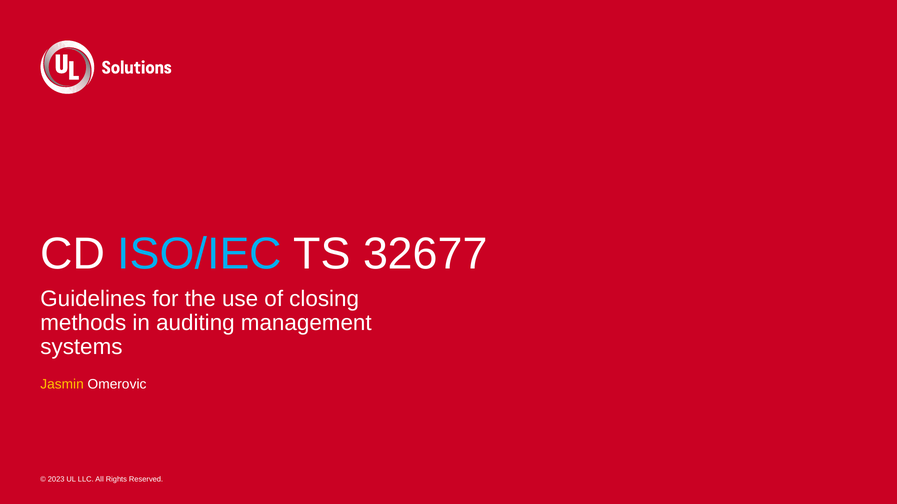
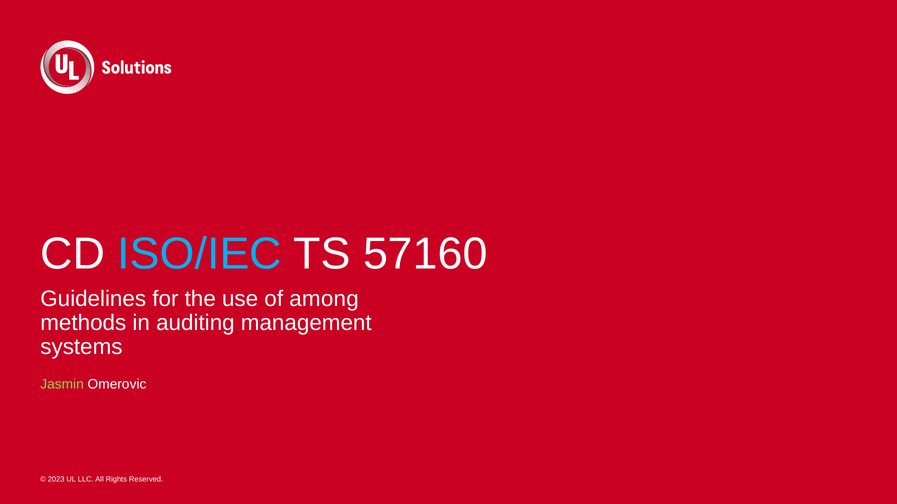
32677: 32677 -> 57160
closing: closing -> among
Jasmin colour: yellow -> light green
